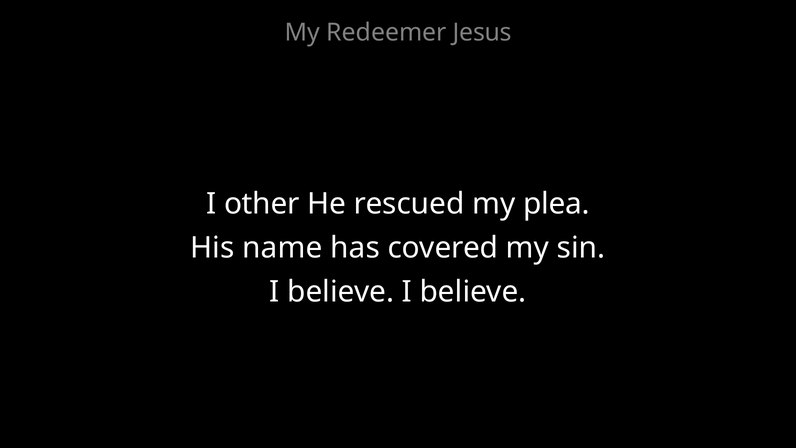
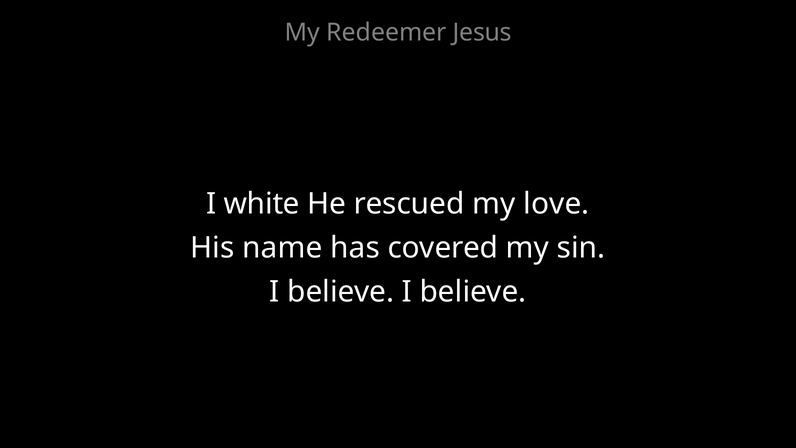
other: other -> white
plea: plea -> love
